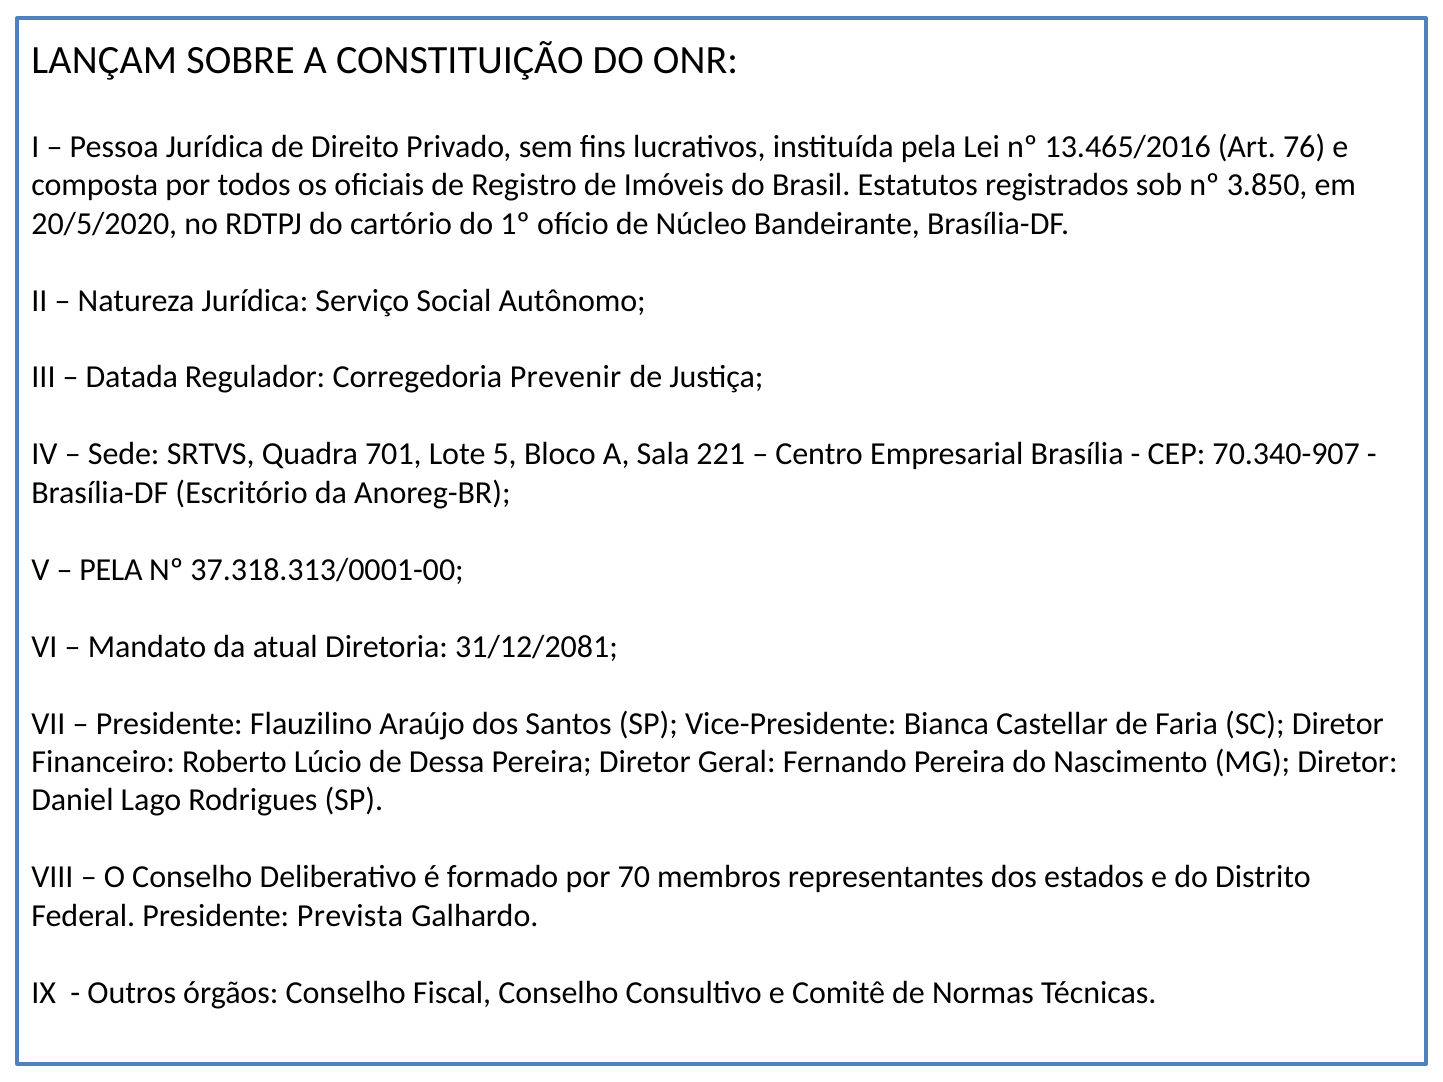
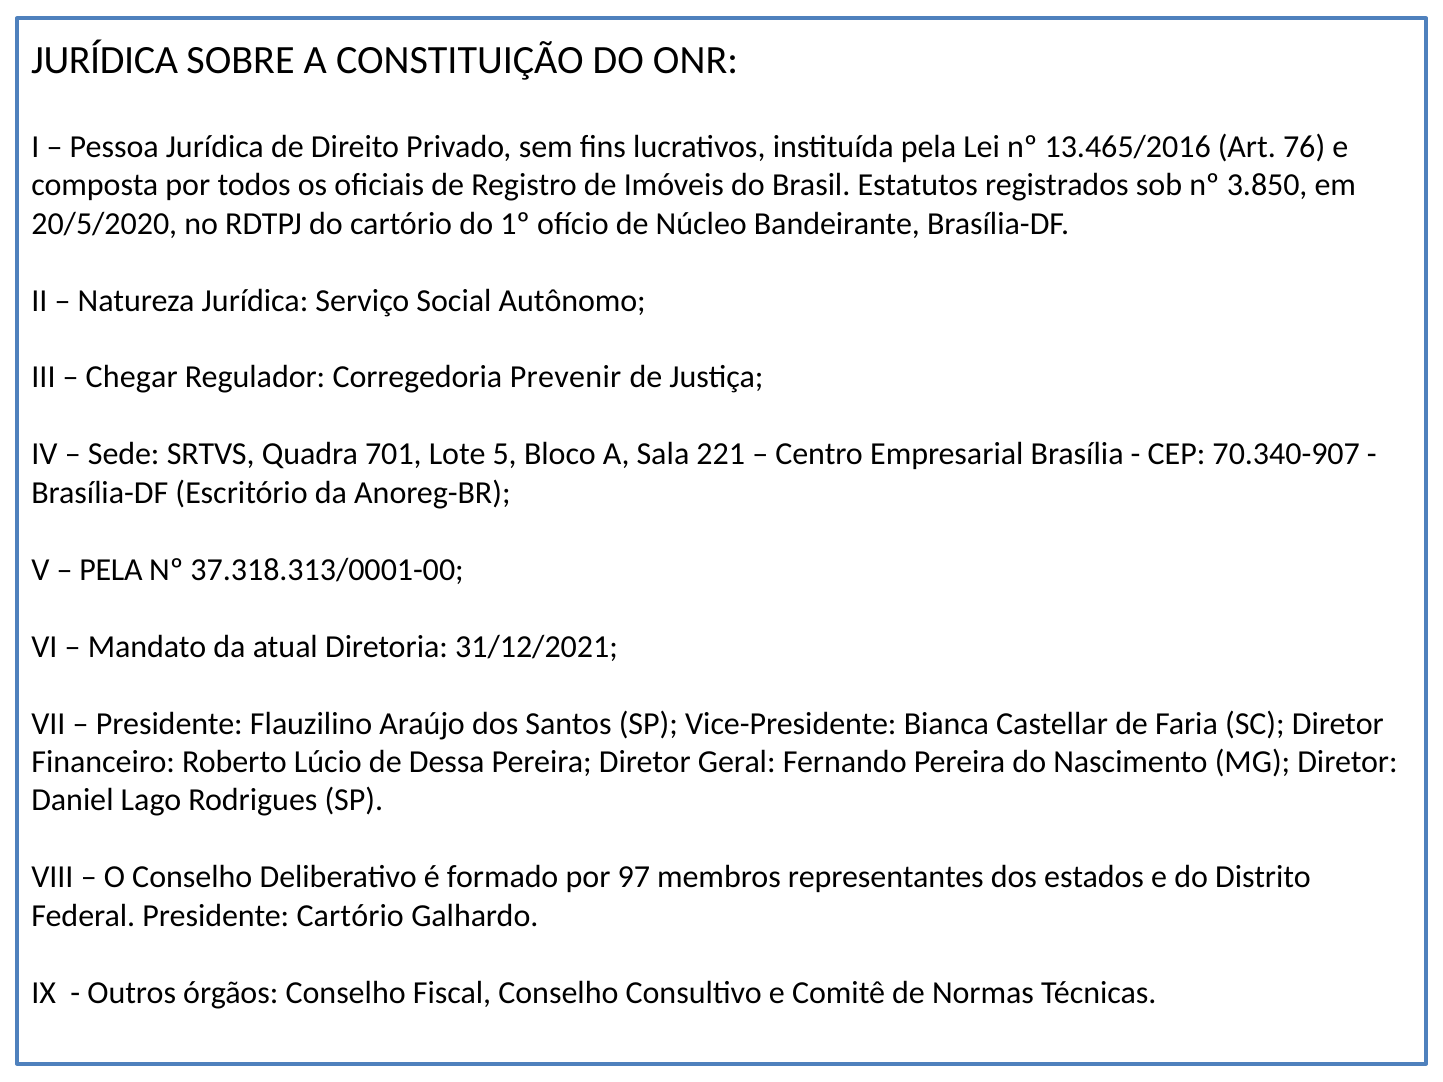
LANÇAM at (104, 61): LANÇAM -> JURÍDICA
Datada: Datada -> Chegar
31/12/2081: 31/12/2081 -> 31/12/2021
70: 70 -> 97
Presidente Prevista: Prevista -> Cartório
